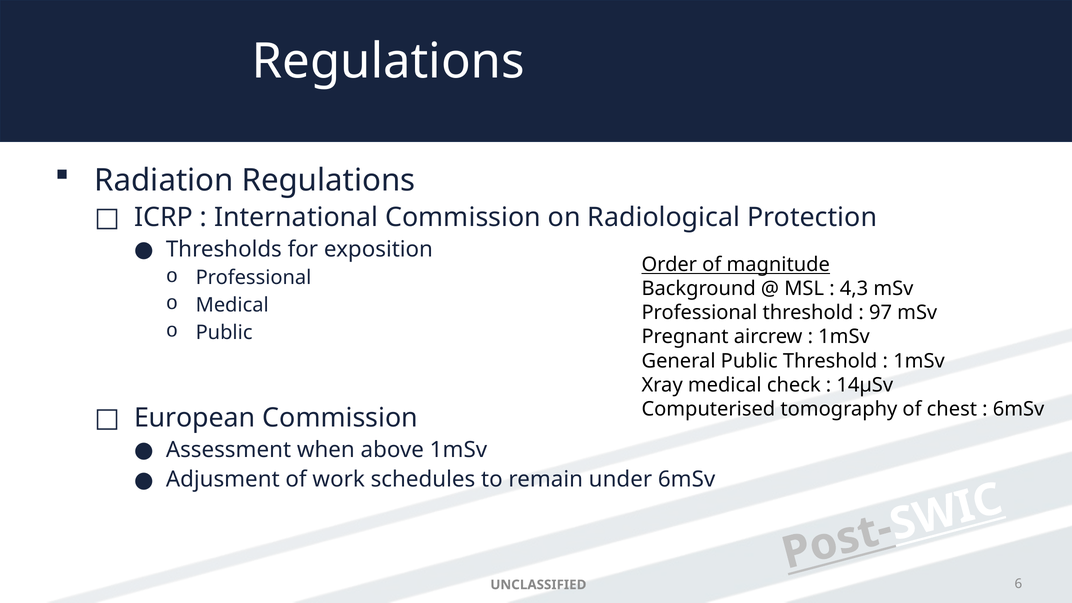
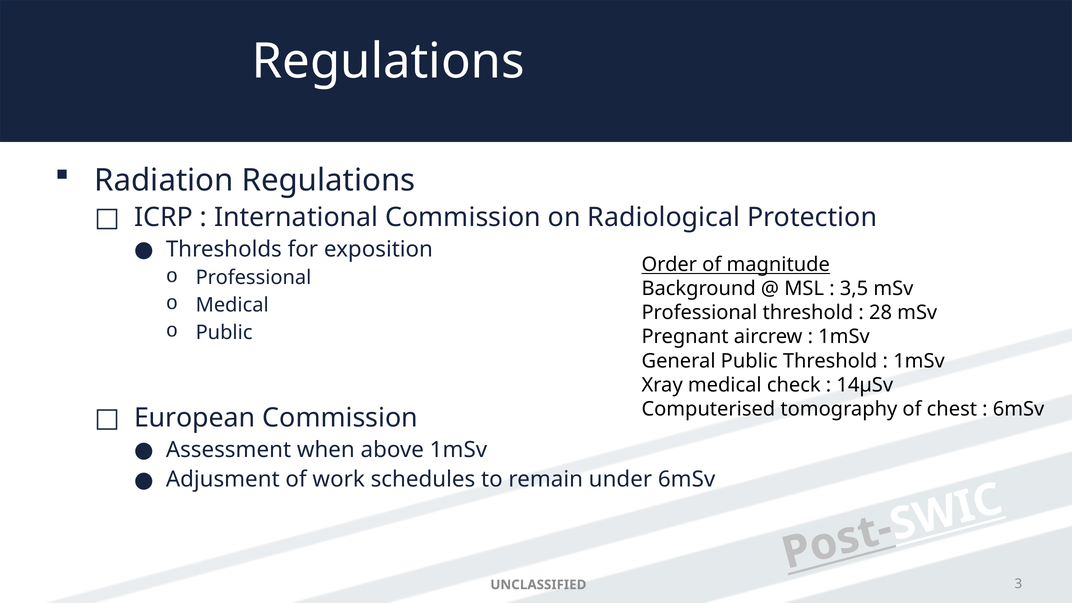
4,3: 4,3 -> 3,5
97: 97 -> 28
6: 6 -> 3
